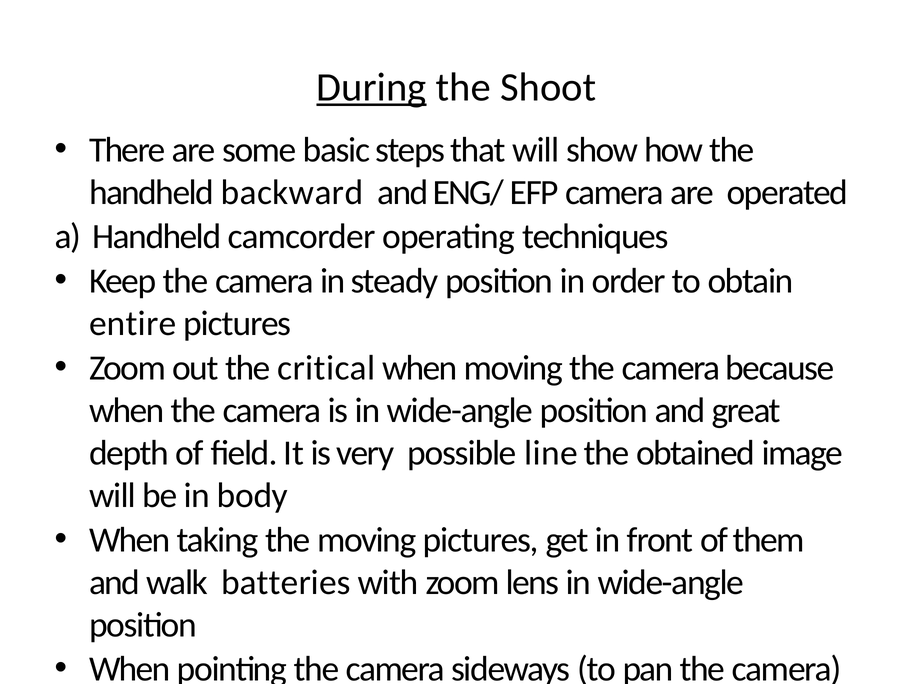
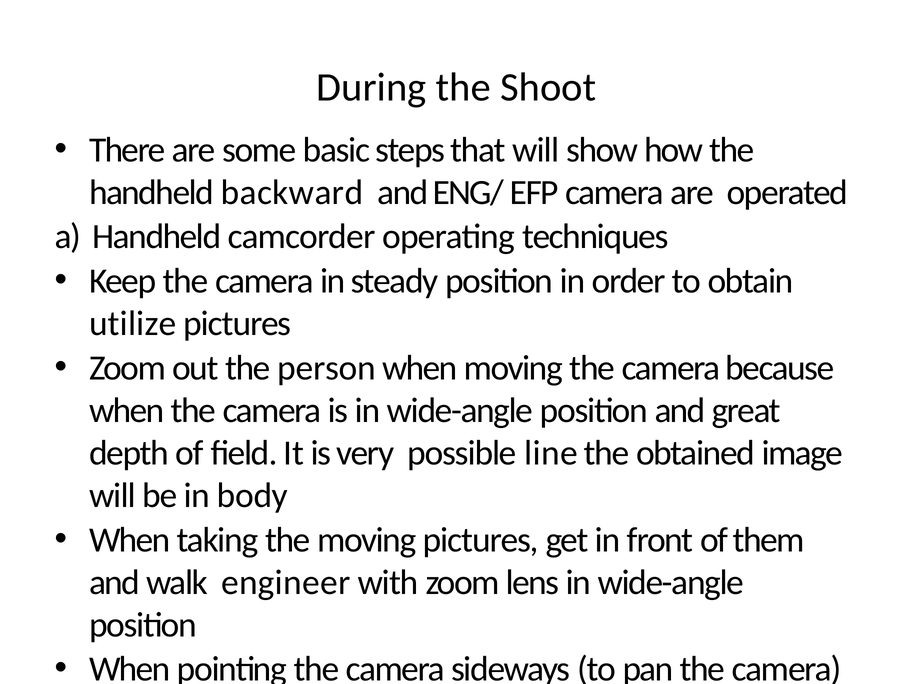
During underline: present -> none
entire: entire -> utilize
critical: critical -> person
batteries: batteries -> engineer
